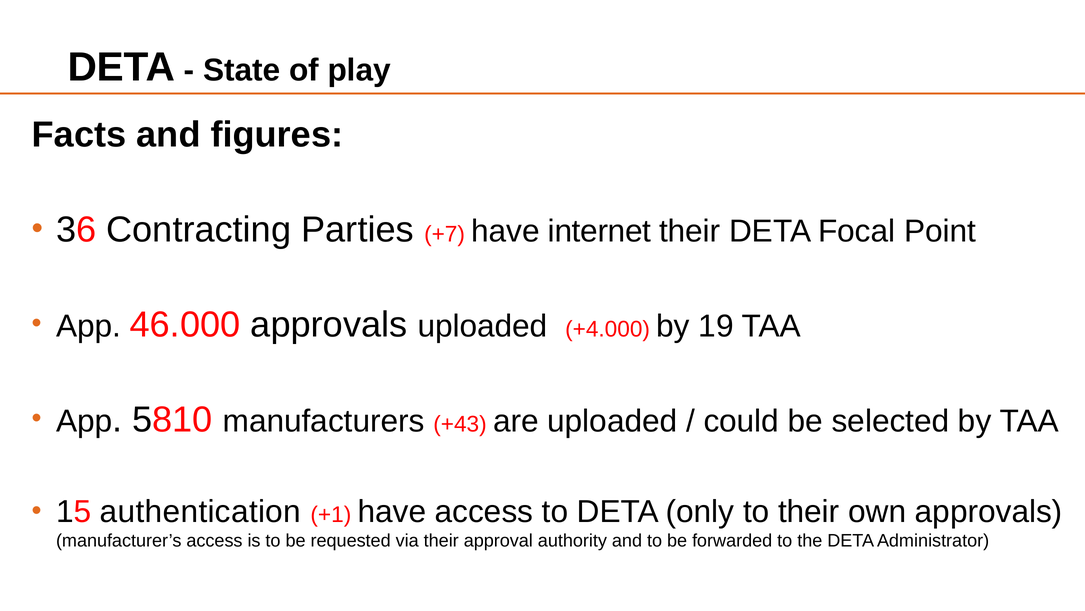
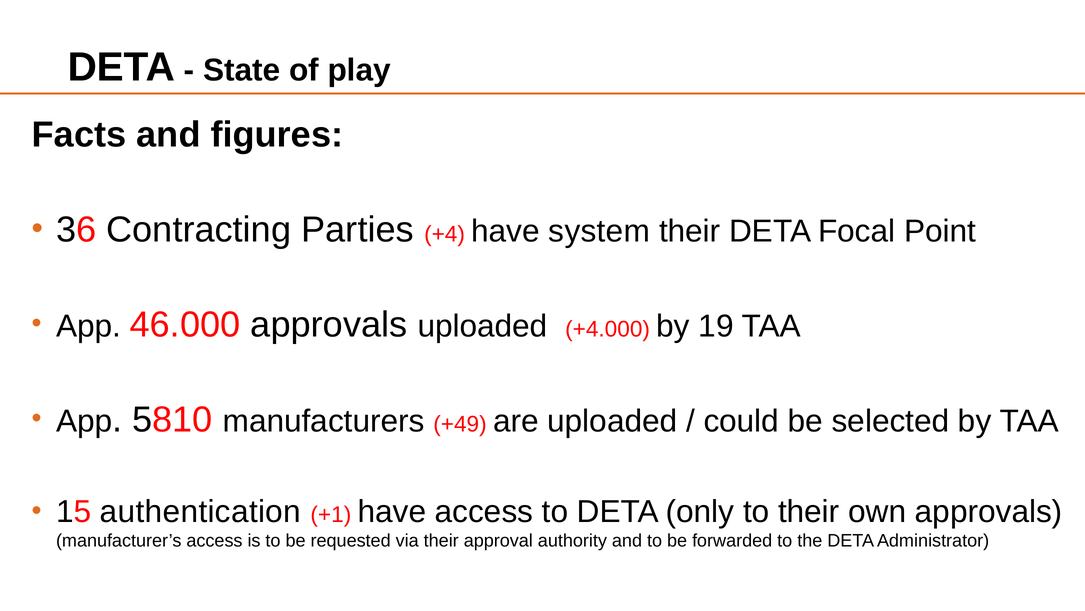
+7: +7 -> +4
internet: internet -> system
+43: +43 -> +49
